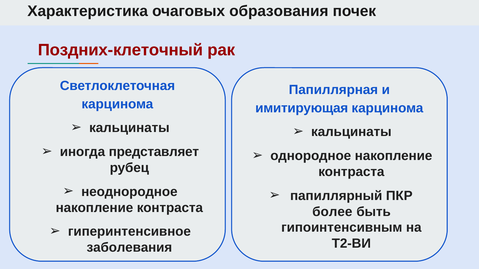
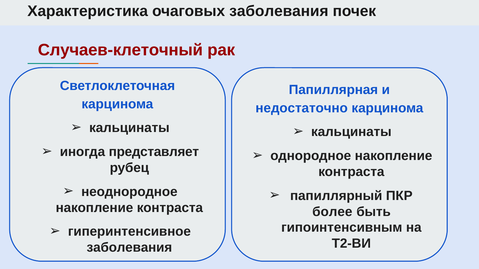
очаговых образования: образования -> заболевания
Поздних-клеточный: Поздних-клеточный -> Случаев-клеточный
имитирующая: имитирующая -> недостаточно
